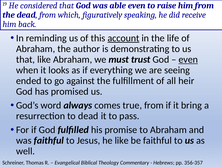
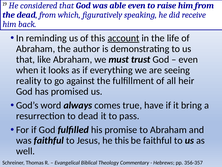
even at (188, 59) underline: present -> none
ended: ended -> reality
true from: from -> have
he like: like -> this
